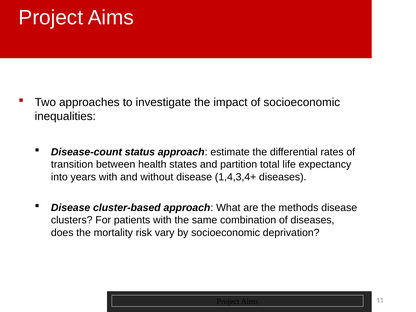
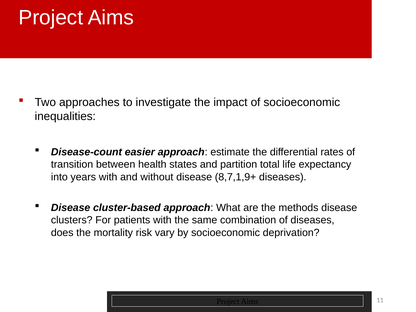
status: status -> easier
1,4,3,4+: 1,4,3,4+ -> 8,7,1,9+
